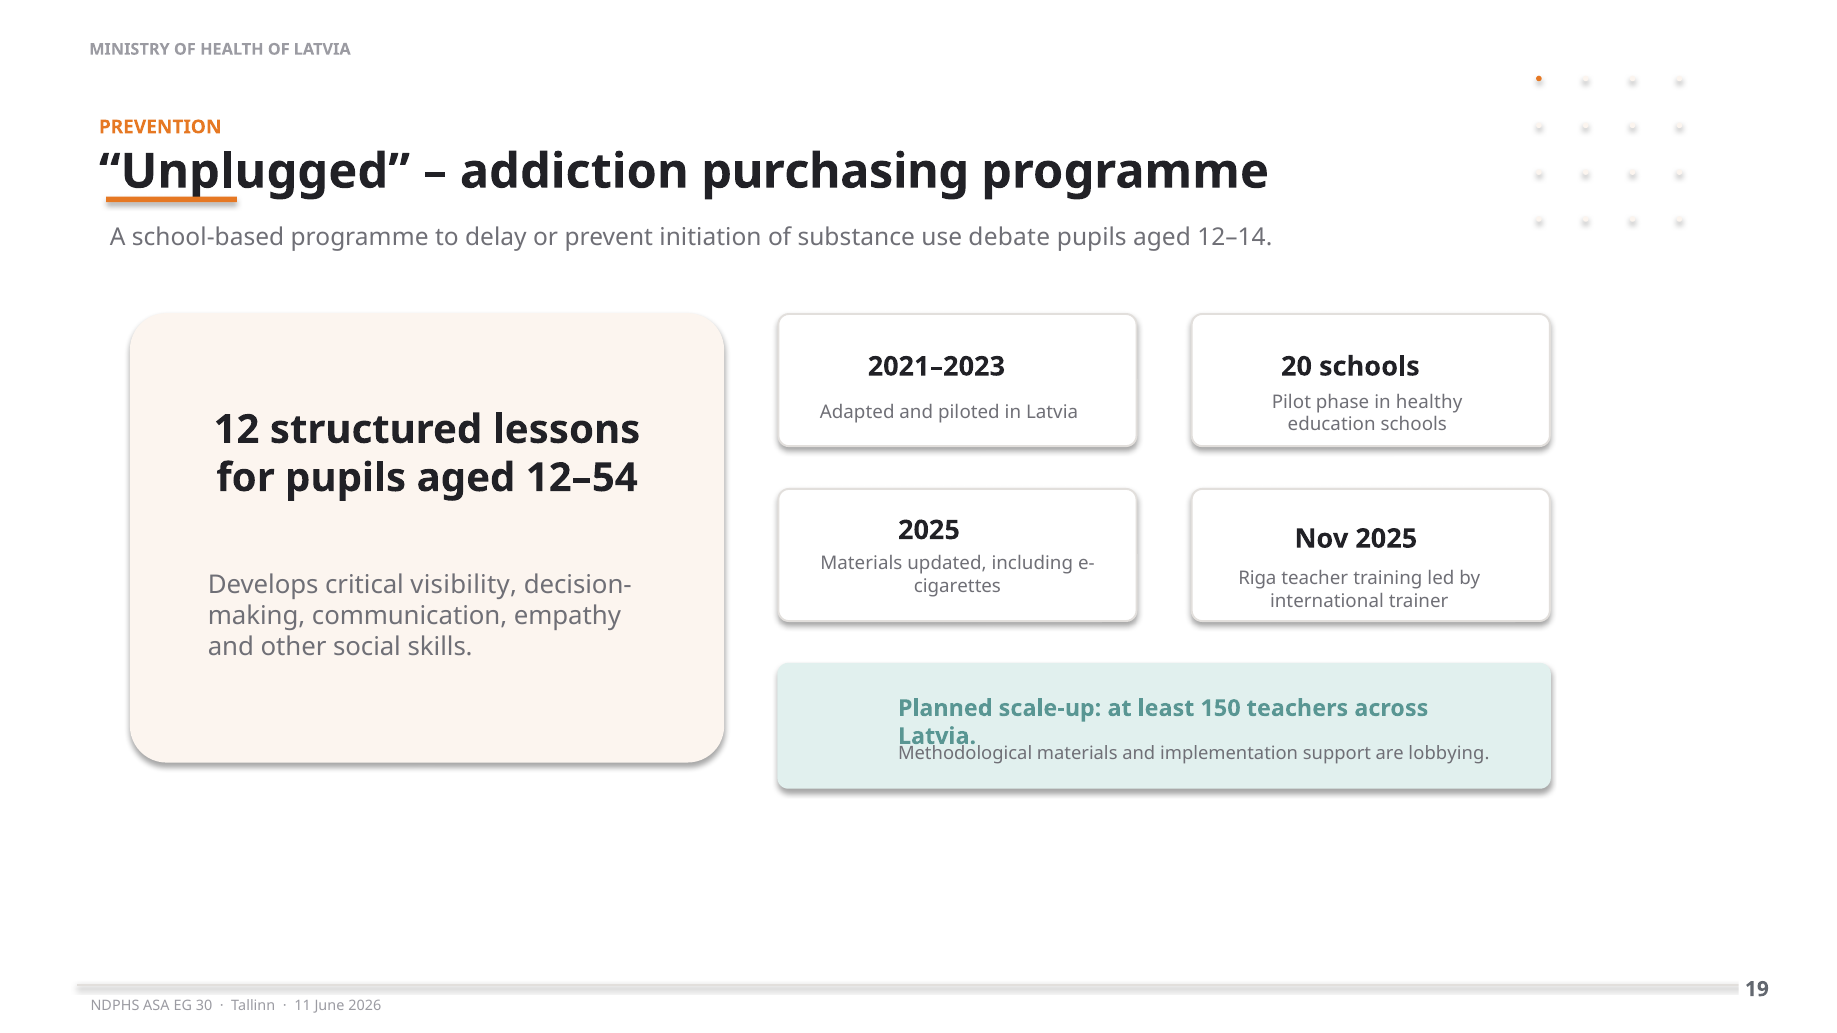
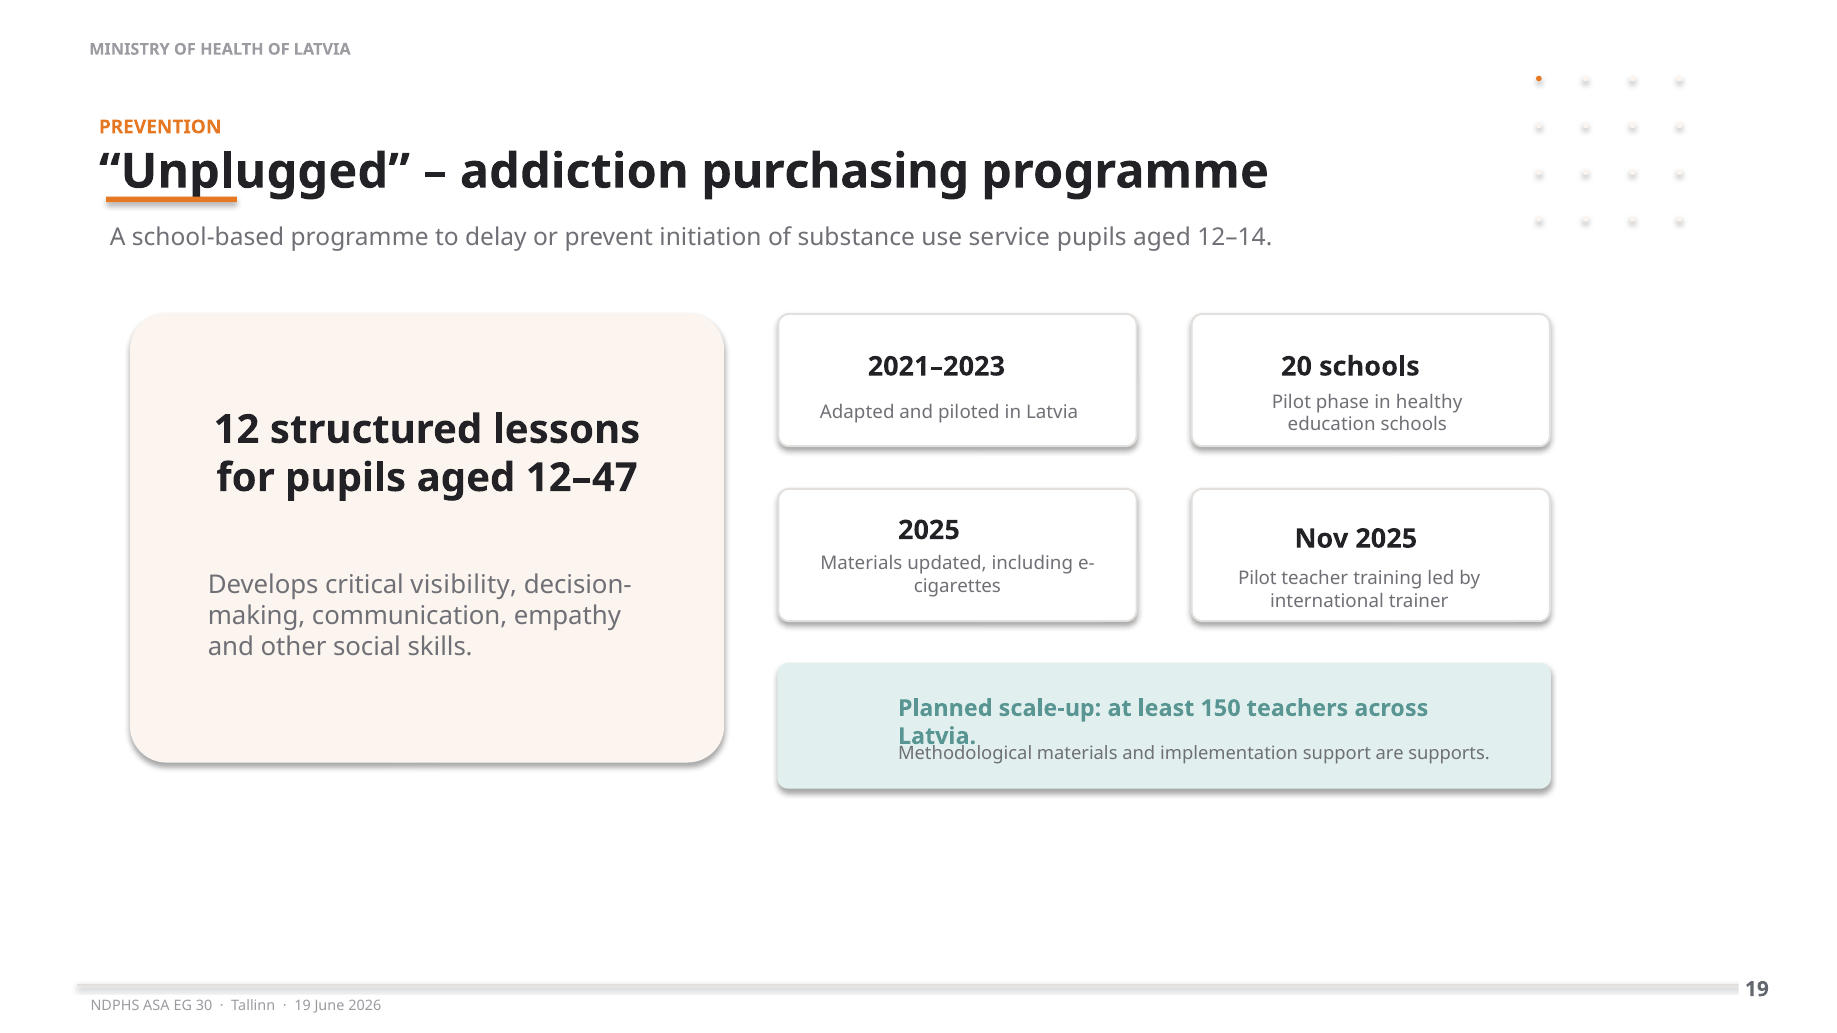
debate: debate -> service
12–54: 12–54 -> 12–47
Riga at (1257, 579): Riga -> Pilot
lobbying: lobbying -> supports
11 at (303, 1006): 11 -> 19
